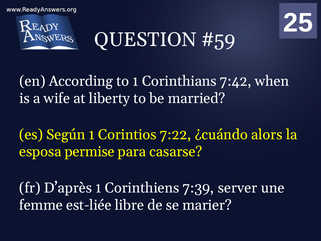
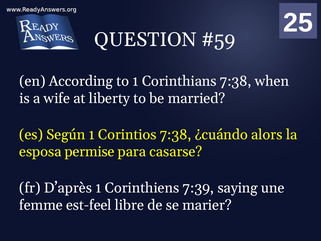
Corinthians 7:42: 7:42 -> 7:38
Corintios 7:22: 7:22 -> 7:38
server: server -> saying
est-liée: est-liée -> est-feel
